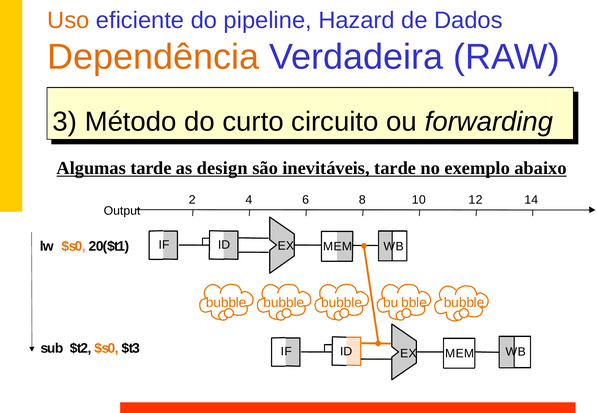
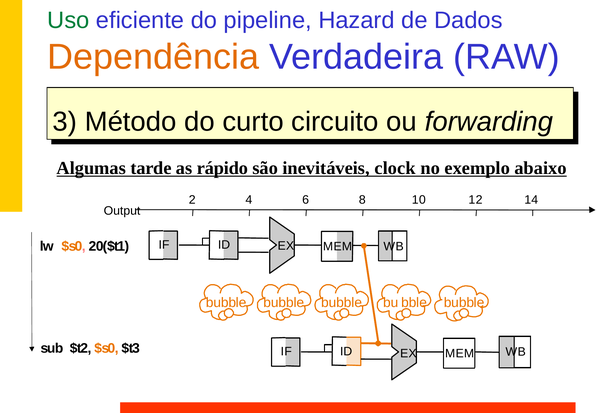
Uso colour: orange -> green
design: design -> rápido
inevitáveis tarde: tarde -> clock
